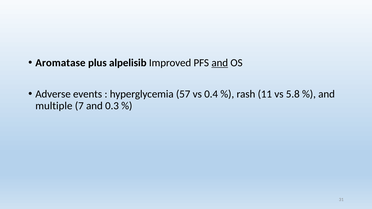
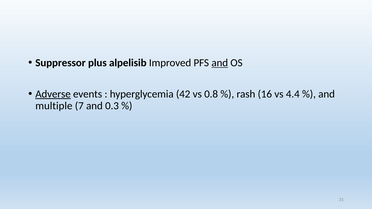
Aromatase: Aromatase -> Suppressor
Adverse underline: none -> present
57: 57 -> 42
0.4: 0.4 -> 0.8
11: 11 -> 16
5.8: 5.8 -> 4.4
